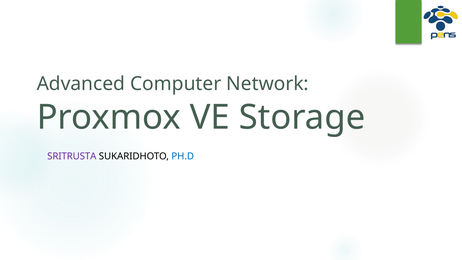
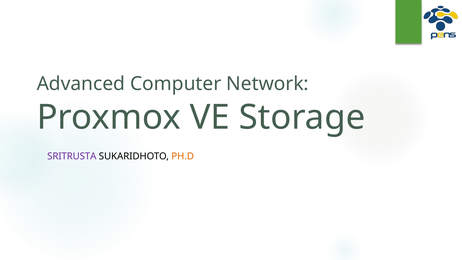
PH.D colour: blue -> orange
